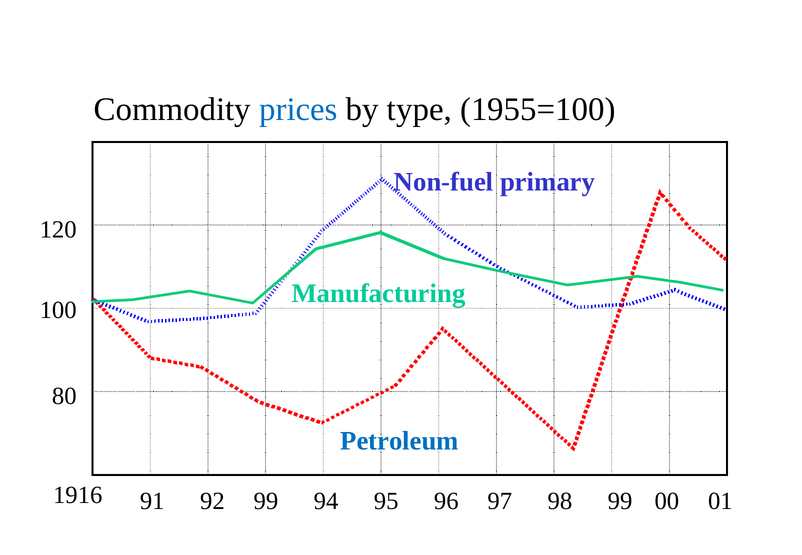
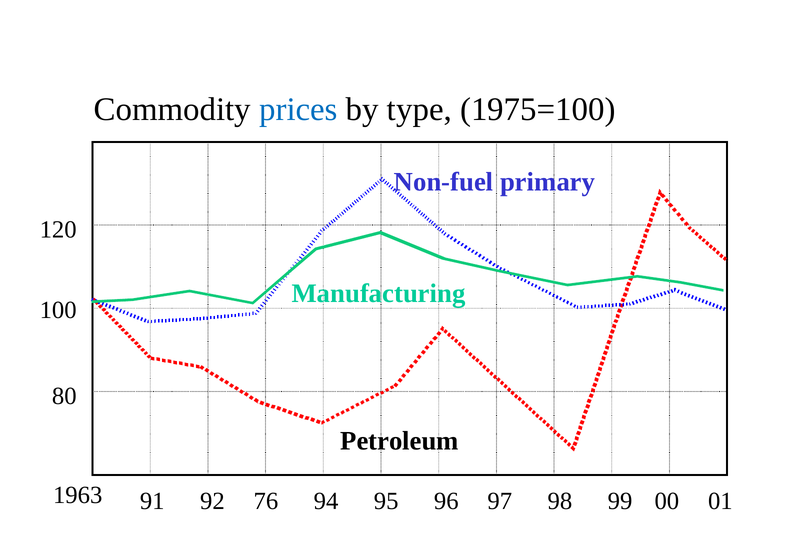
1955=100: 1955=100 -> 1975=100
Petroleum colour: blue -> black
1916: 1916 -> 1963
92 99: 99 -> 76
